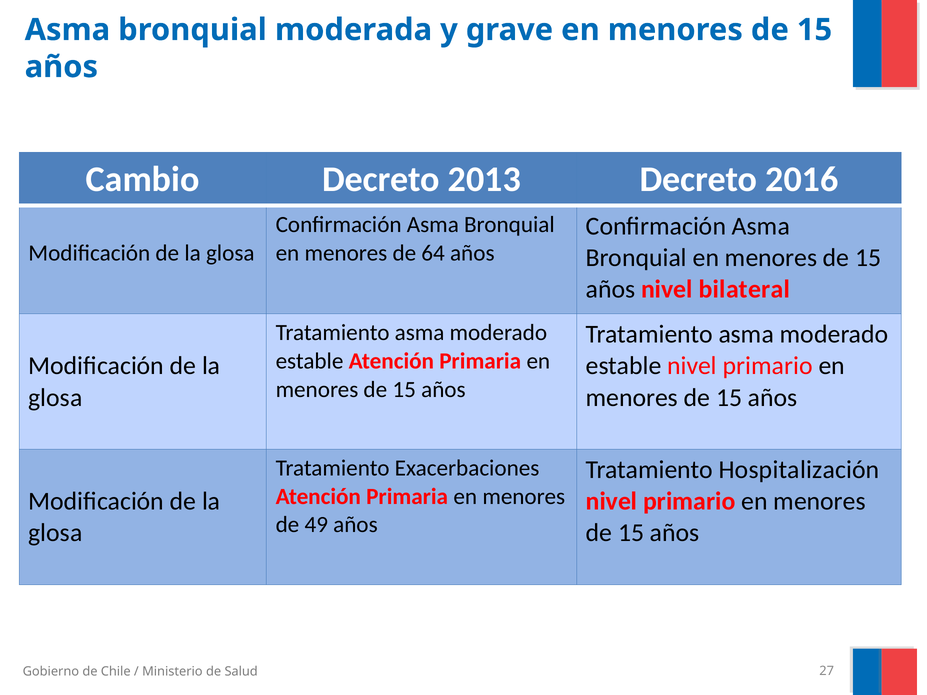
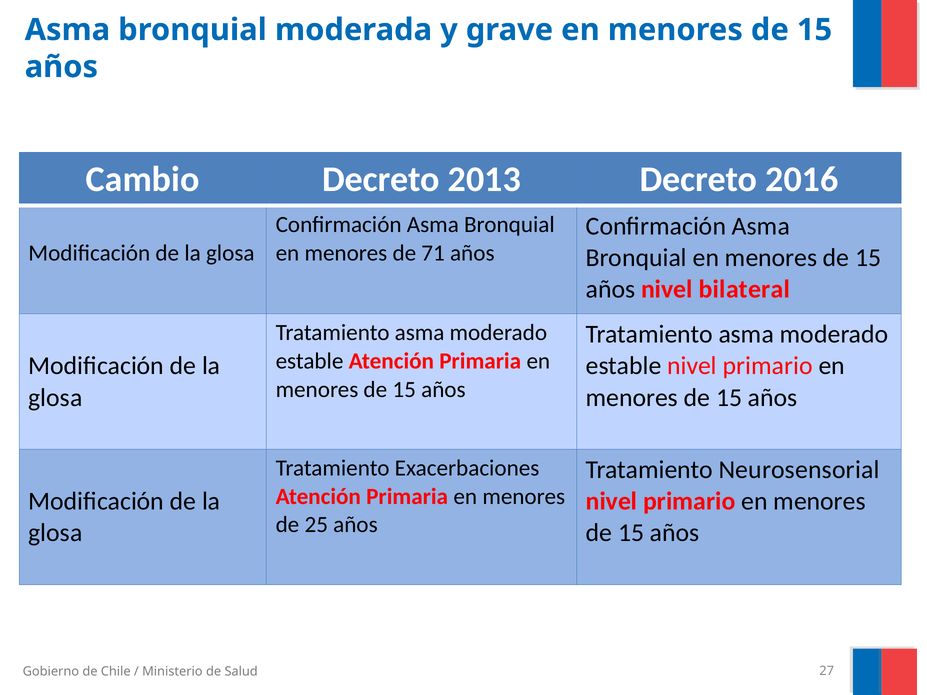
64: 64 -> 71
Hospitalización: Hospitalización -> Neurosensorial
49: 49 -> 25
